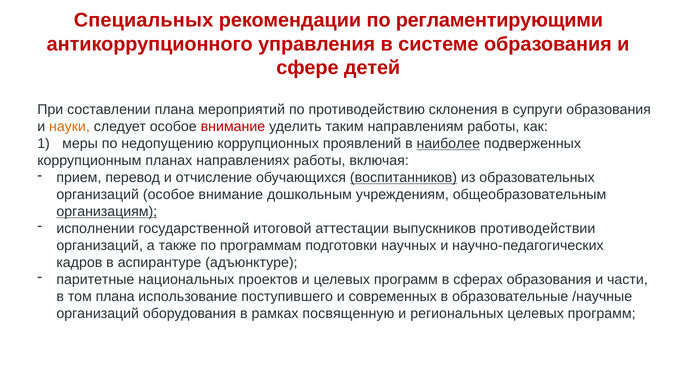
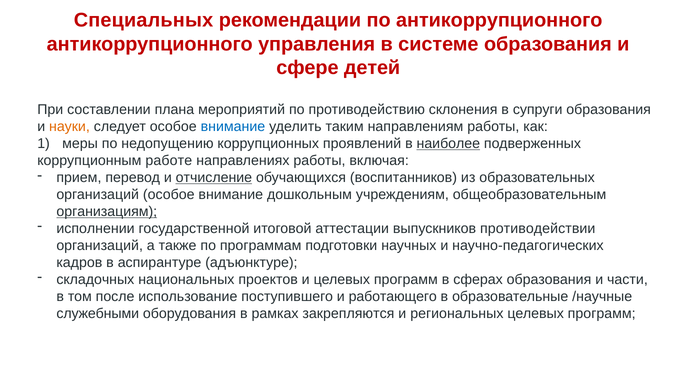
по регламентирующими: регламентирующими -> антикоррупционного
внимание at (233, 127) colour: red -> blue
планах: планах -> работе
отчисление underline: none -> present
воспитанников underline: present -> none
паритетные: паритетные -> складочных
том плана: плана -> после
современных: современных -> работающего
организаций at (98, 314): организаций -> служебными
посвященную: посвященную -> закрепляются
